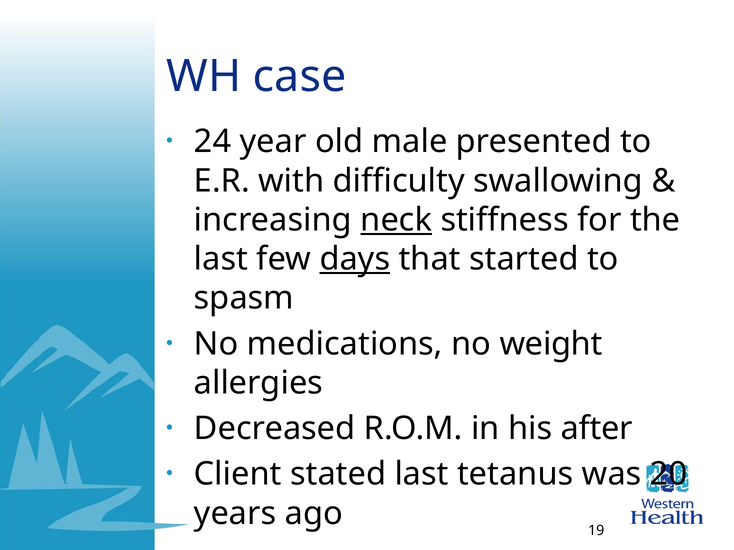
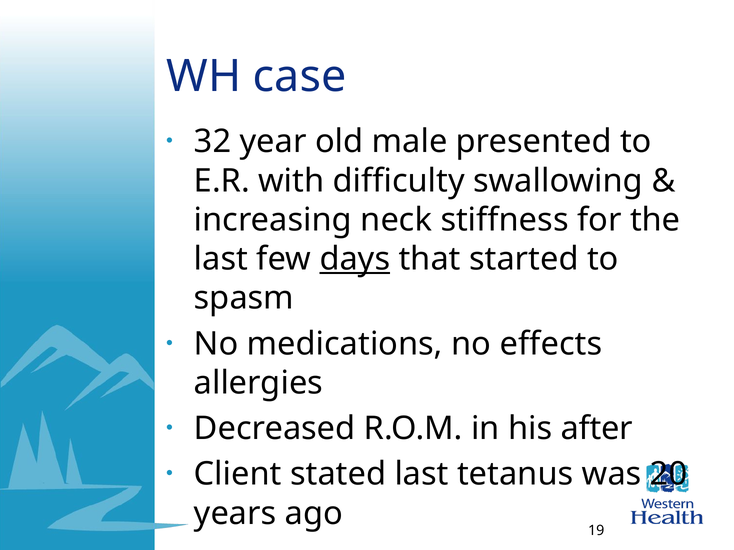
24: 24 -> 32
neck underline: present -> none
weight: weight -> effects
